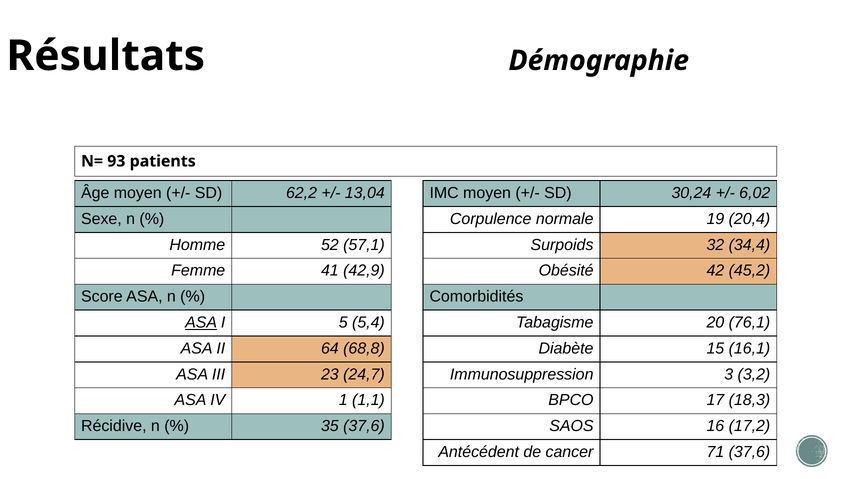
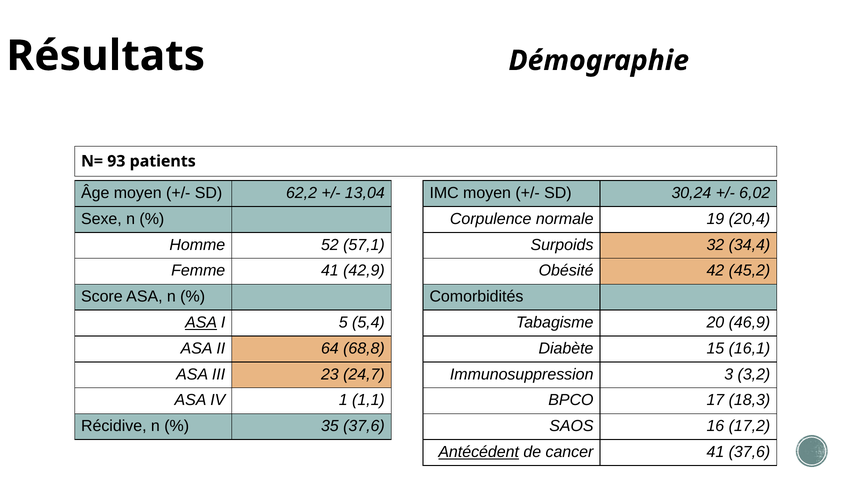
76,1: 76,1 -> 46,9
Antécédent underline: none -> present
cancer 71: 71 -> 41
